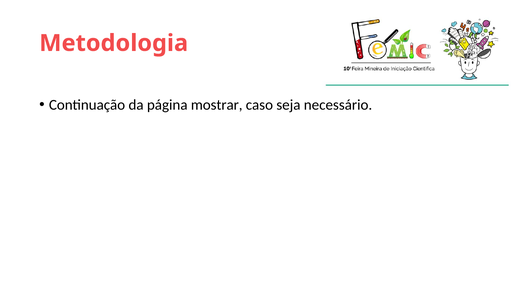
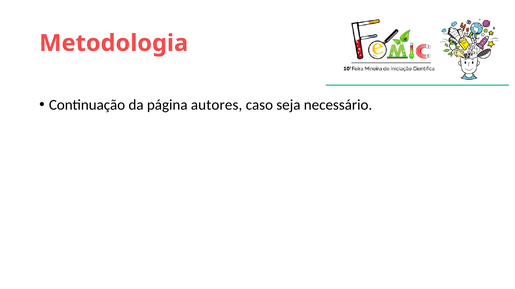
mostrar: mostrar -> autores
